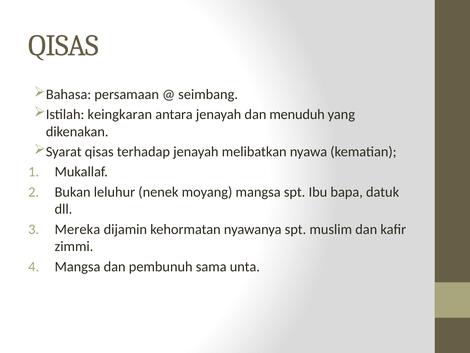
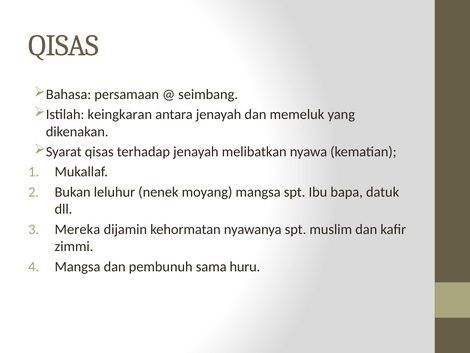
menuduh: menuduh -> memeluk
unta: unta -> huru
